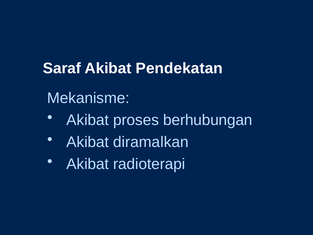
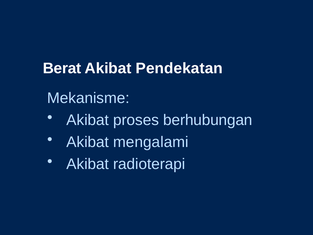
Saraf: Saraf -> Berat
diramalkan: diramalkan -> mengalami
